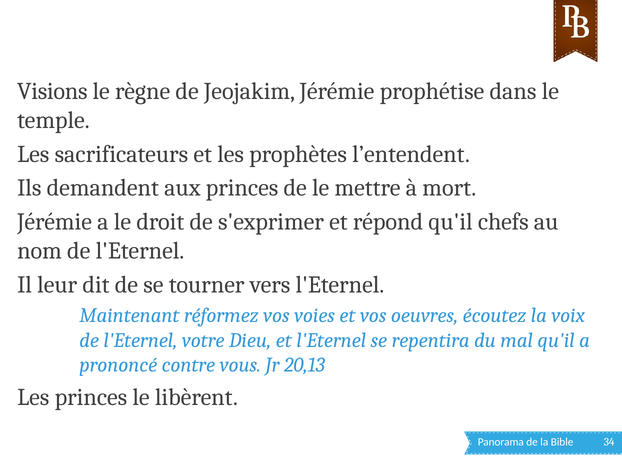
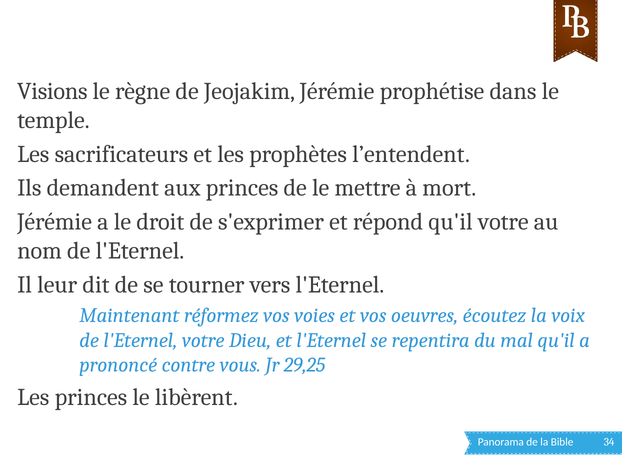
qu'il chefs: chefs -> votre
20,13: 20,13 -> 29,25
